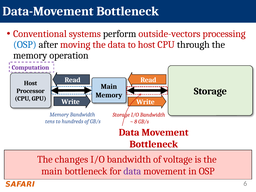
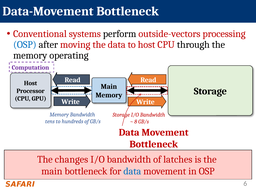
operation: operation -> operating
voltage: voltage -> latches
data at (132, 171) colour: purple -> blue
